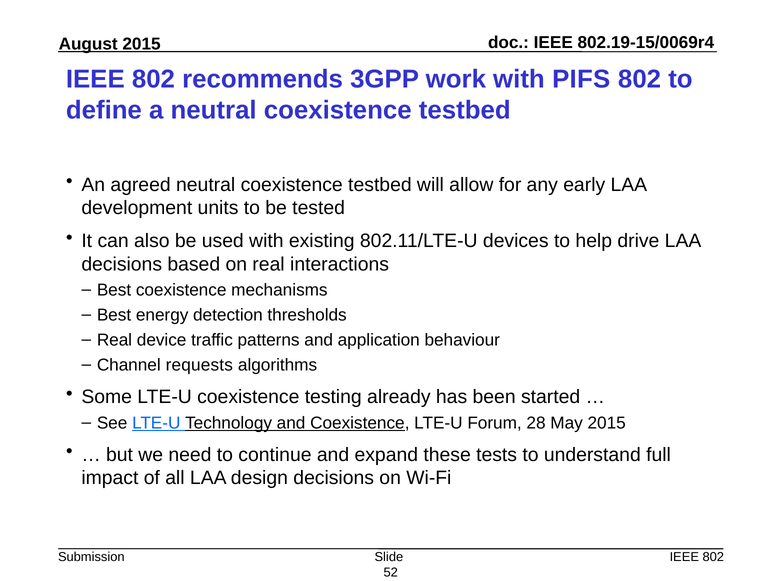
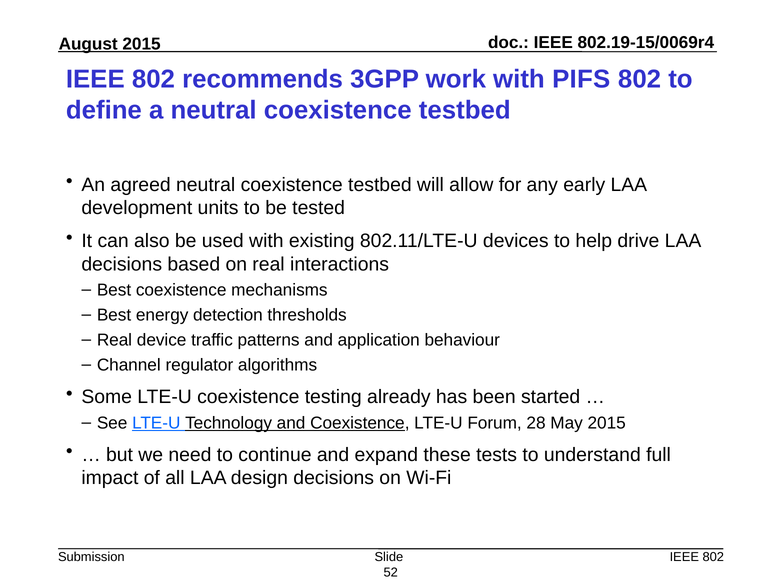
requests: requests -> regulator
